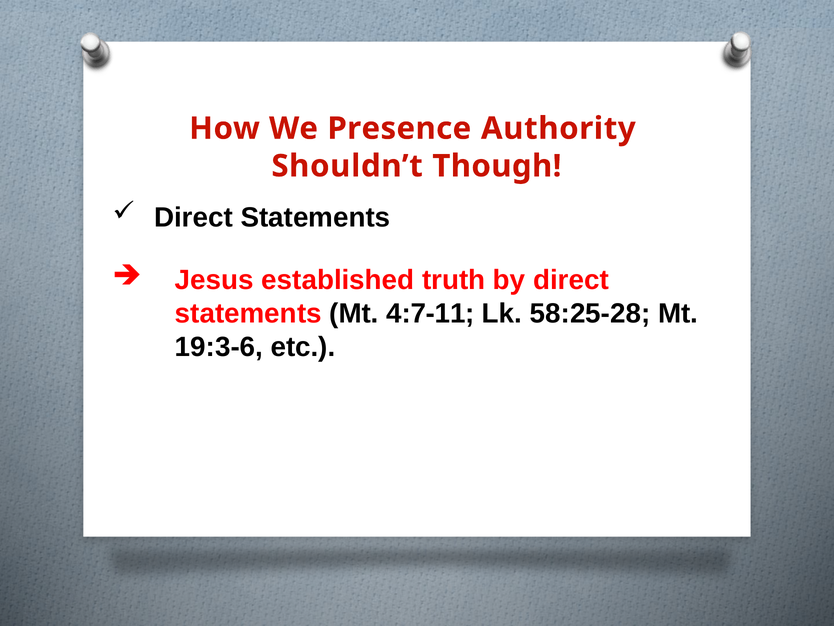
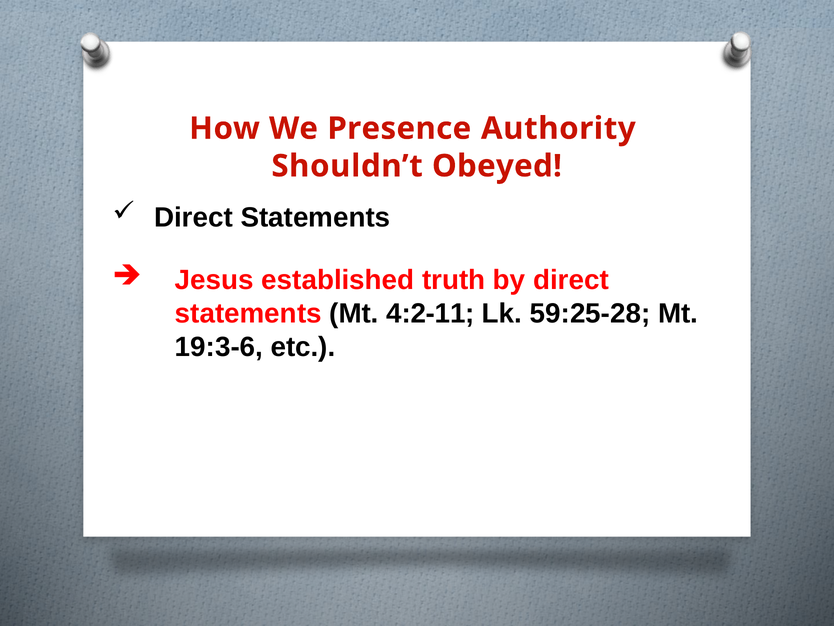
Though: Though -> Obeyed
4:7-11: 4:7-11 -> 4:2-11
58:25-28: 58:25-28 -> 59:25-28
